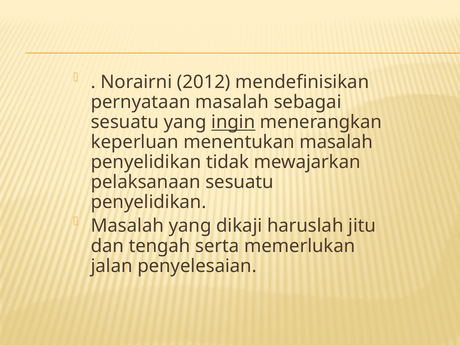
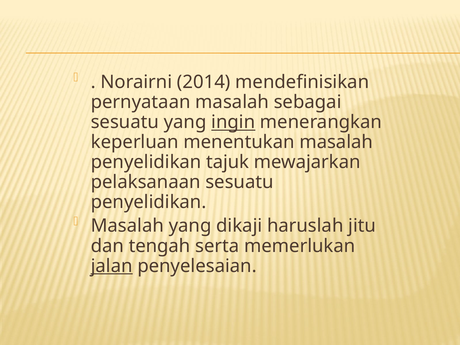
2012: 2012 -> 2014
tidak: tidak -> tajuk
jalan underline: none -> present
